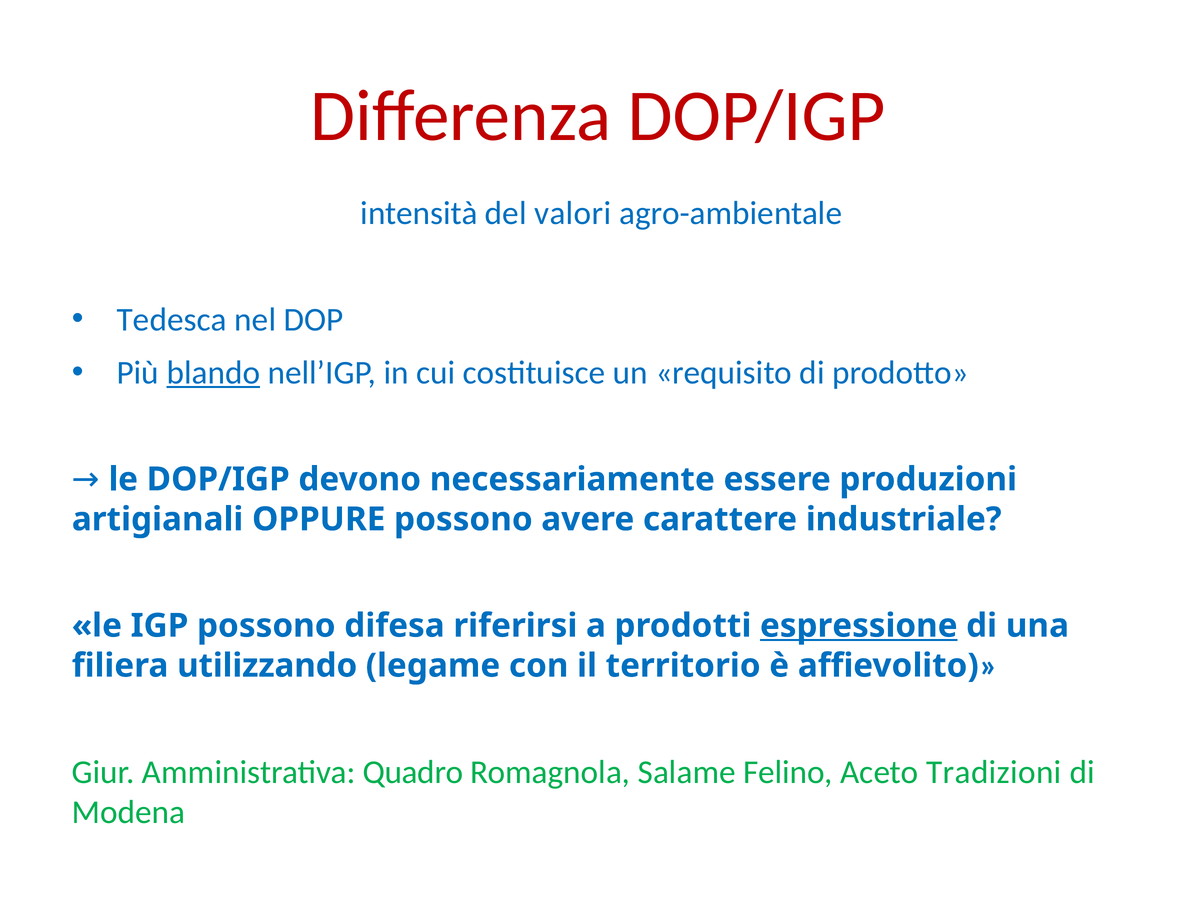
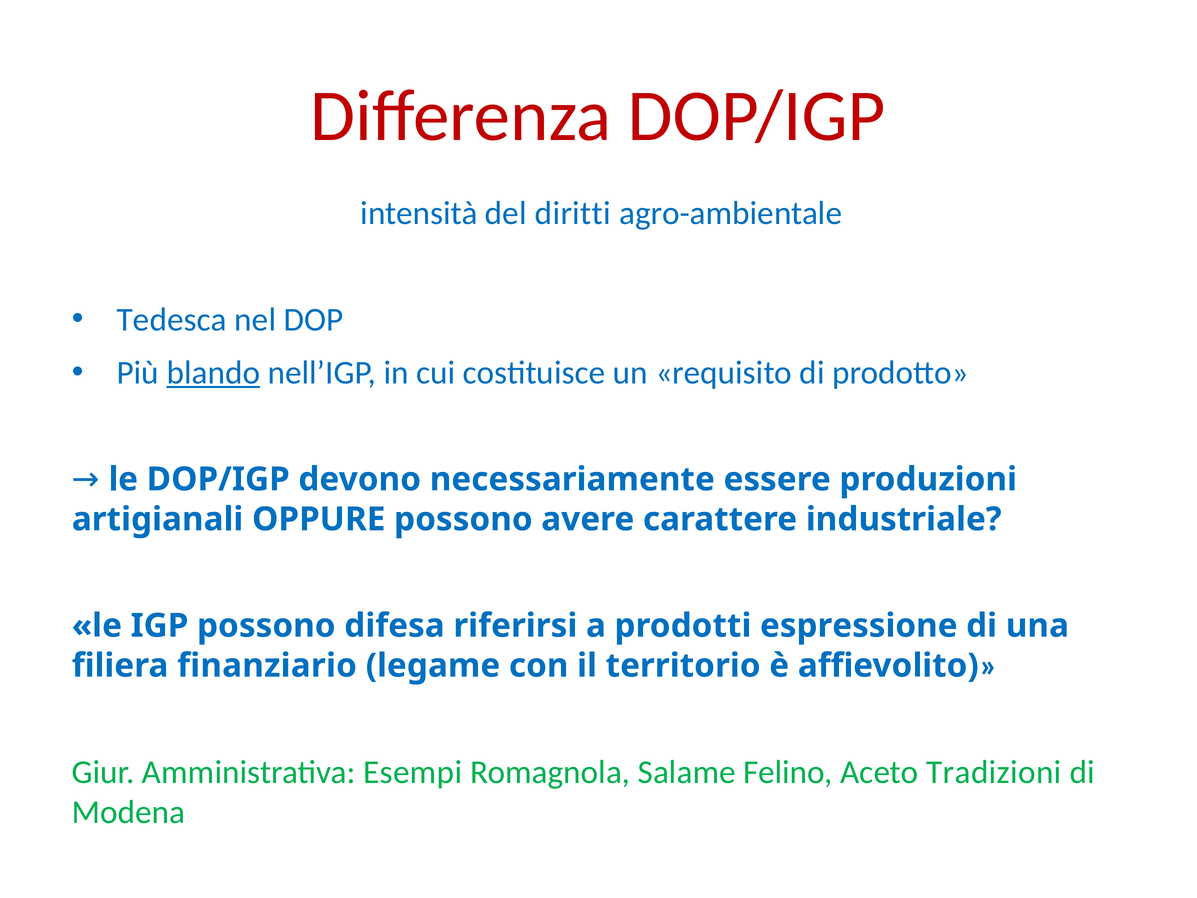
valori: valori -> diritti
espressione underline: present -> none
utilizzando: utilizzando -> finanziario
Quadro: Quadro -> Esempi
